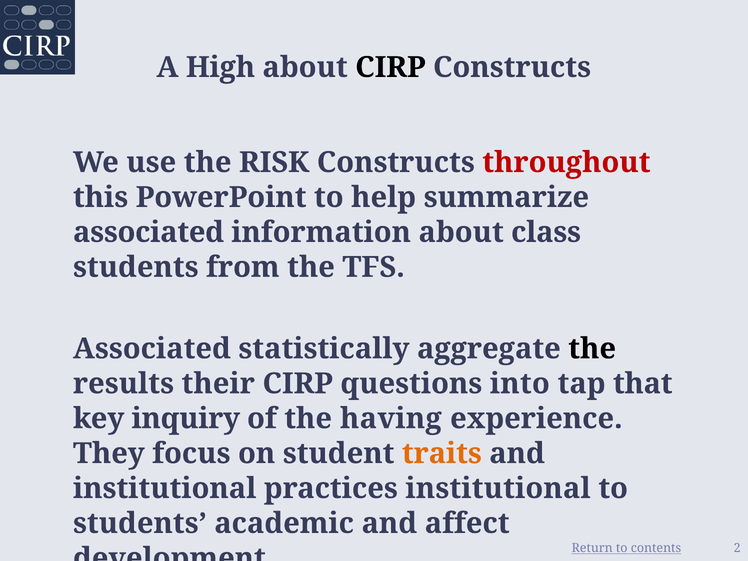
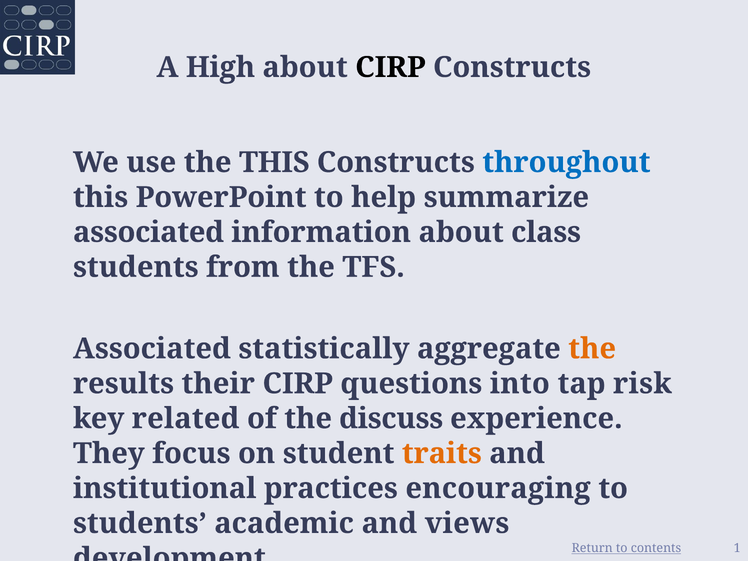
the RISK: RISK -> THIS
throughout colour: red -> blue
the at (592, 349) colour: black -> orange
that: that -> risk
inquiry: inquiry -> related
having: having -> discuss
practices institutional: institutional -> encouraging
affect: affect -> views
2: 2 -> 1
